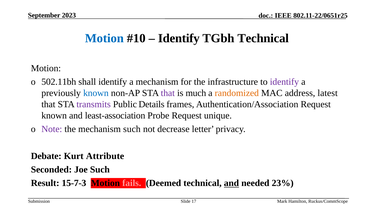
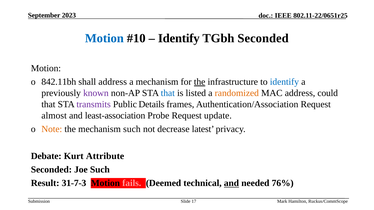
TGbh Technical: Technical -> Seconded
502.11bh: 502.11bh -> 842.11bh
shall identify: identify -> address
the at (200, 82) underline: none -> present
identify at (284, 82) colour: purple -> blue
known at (96, 93) colour: blue -> purple
that at (168, 93) colour: purple -> blue
much: much -> listed
latest: latest -> could
known at (54, 116): known -> almost
unique: unique -> update
Note colour: purple -> orange
letter: letter -> latest
15-7-3: 15-7-3 -> 31-7-3
23%: 23% -> 76%
